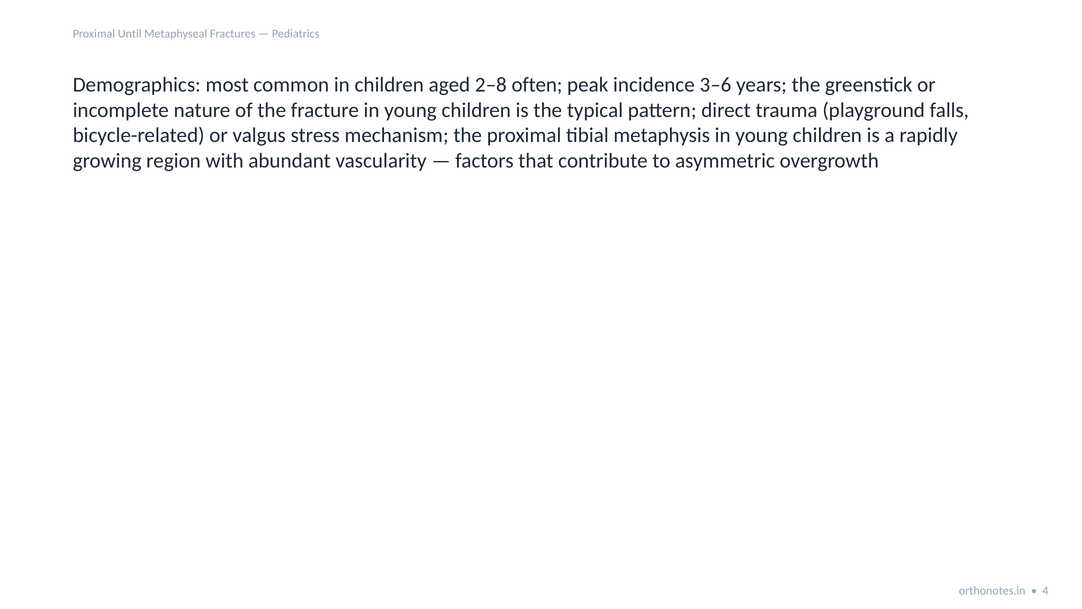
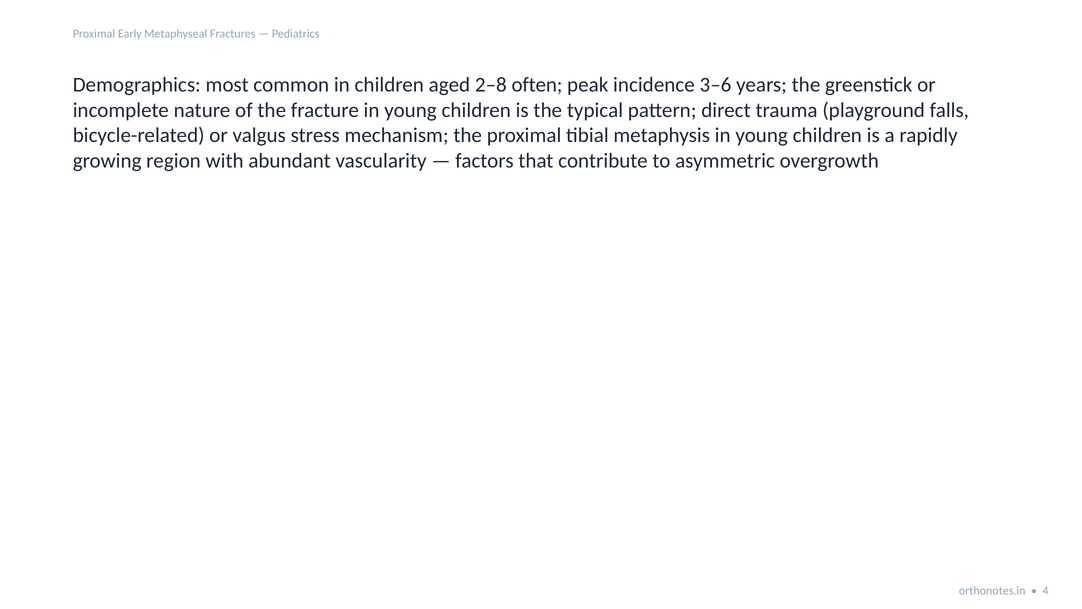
Until: Until -> Early
